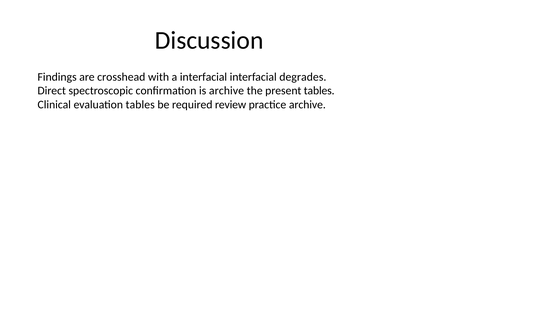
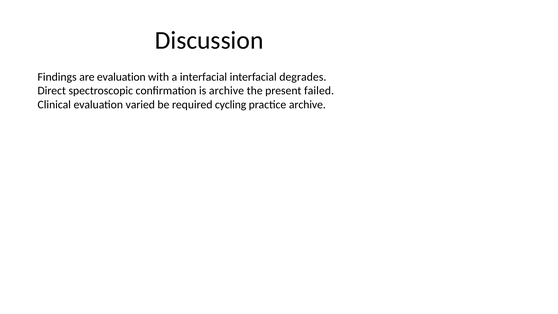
are crosshead: crosshead -> evaluation
present tables: tables -> failed
evaluation tables: tables -> varied
review: review -> cycling
